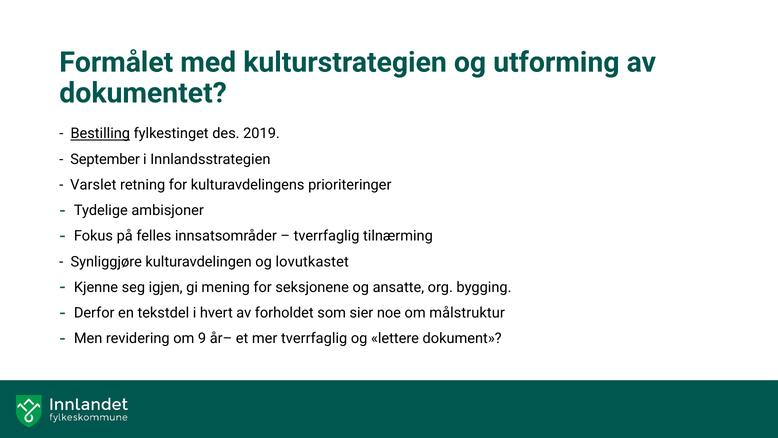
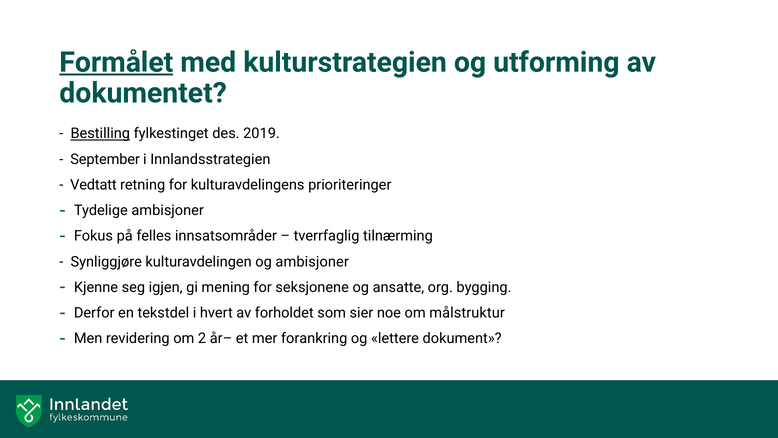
Formålet underline: none -> present
Varslet: Varslet -> Vedtatt
og lovutkastet: lovutkastet -> ambisjoner
9: 9 -> 2
mer tverrfaglig: tverrfaglig -> forankring
